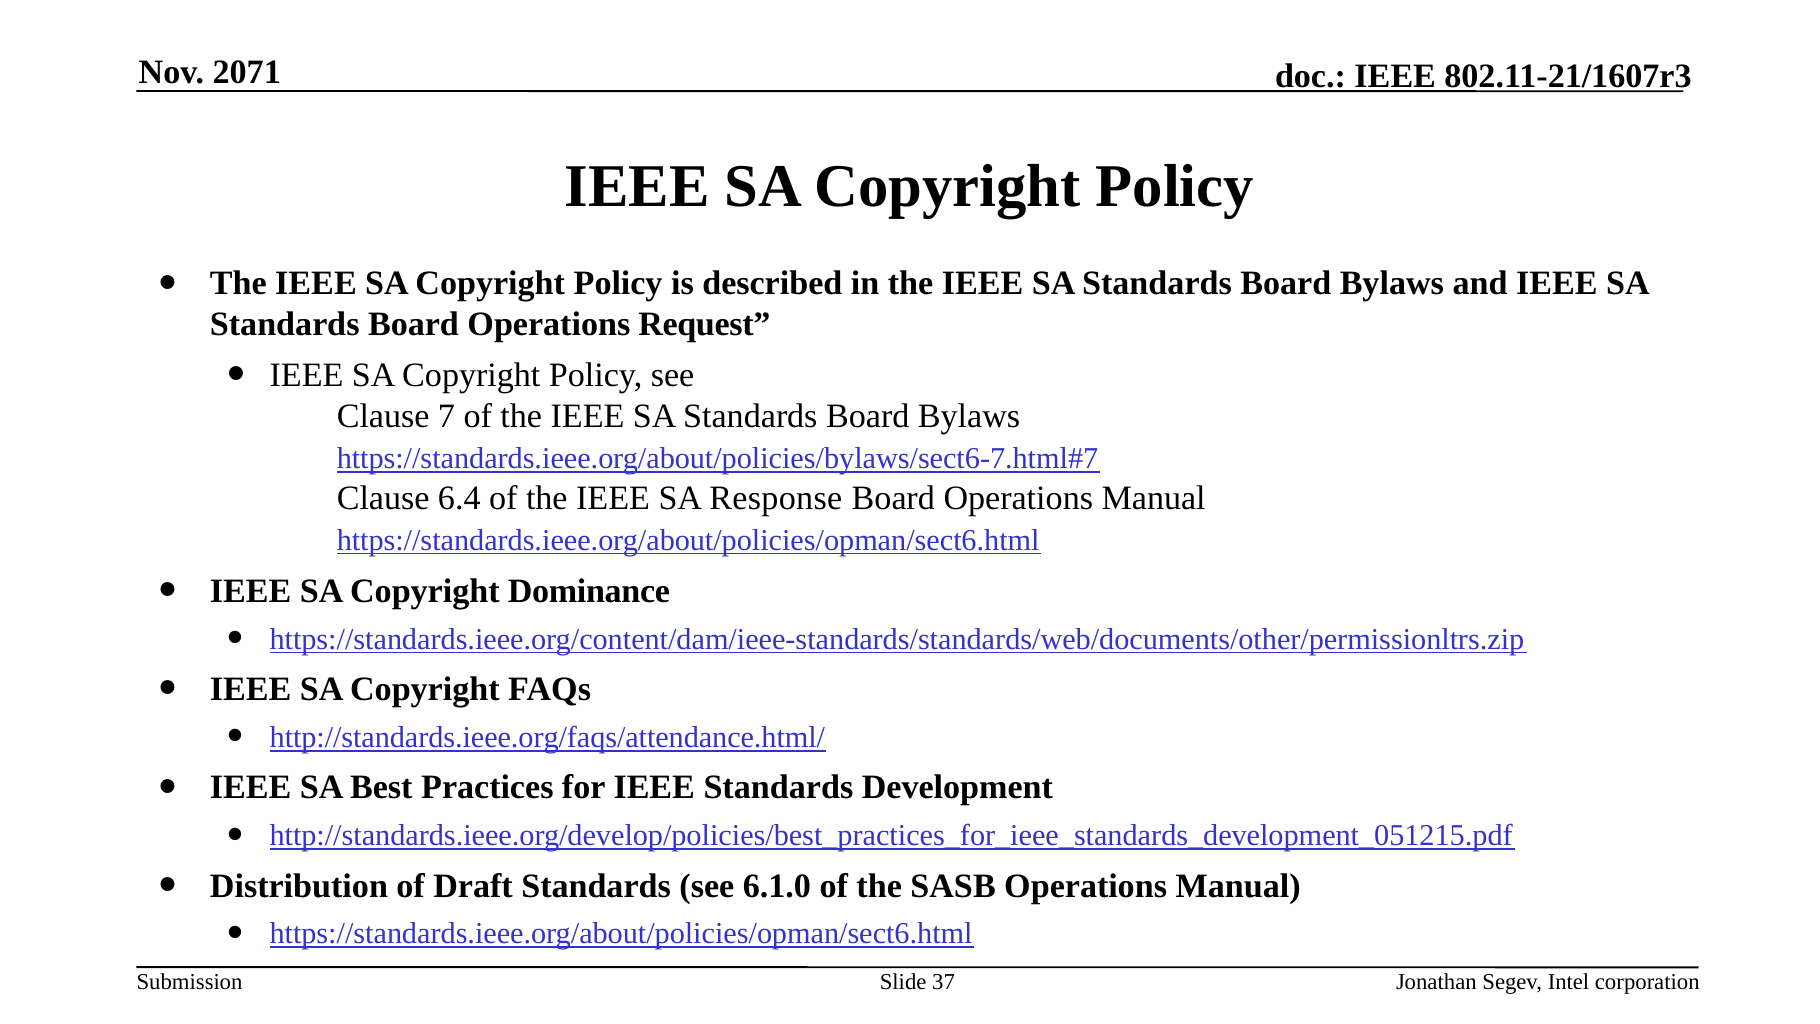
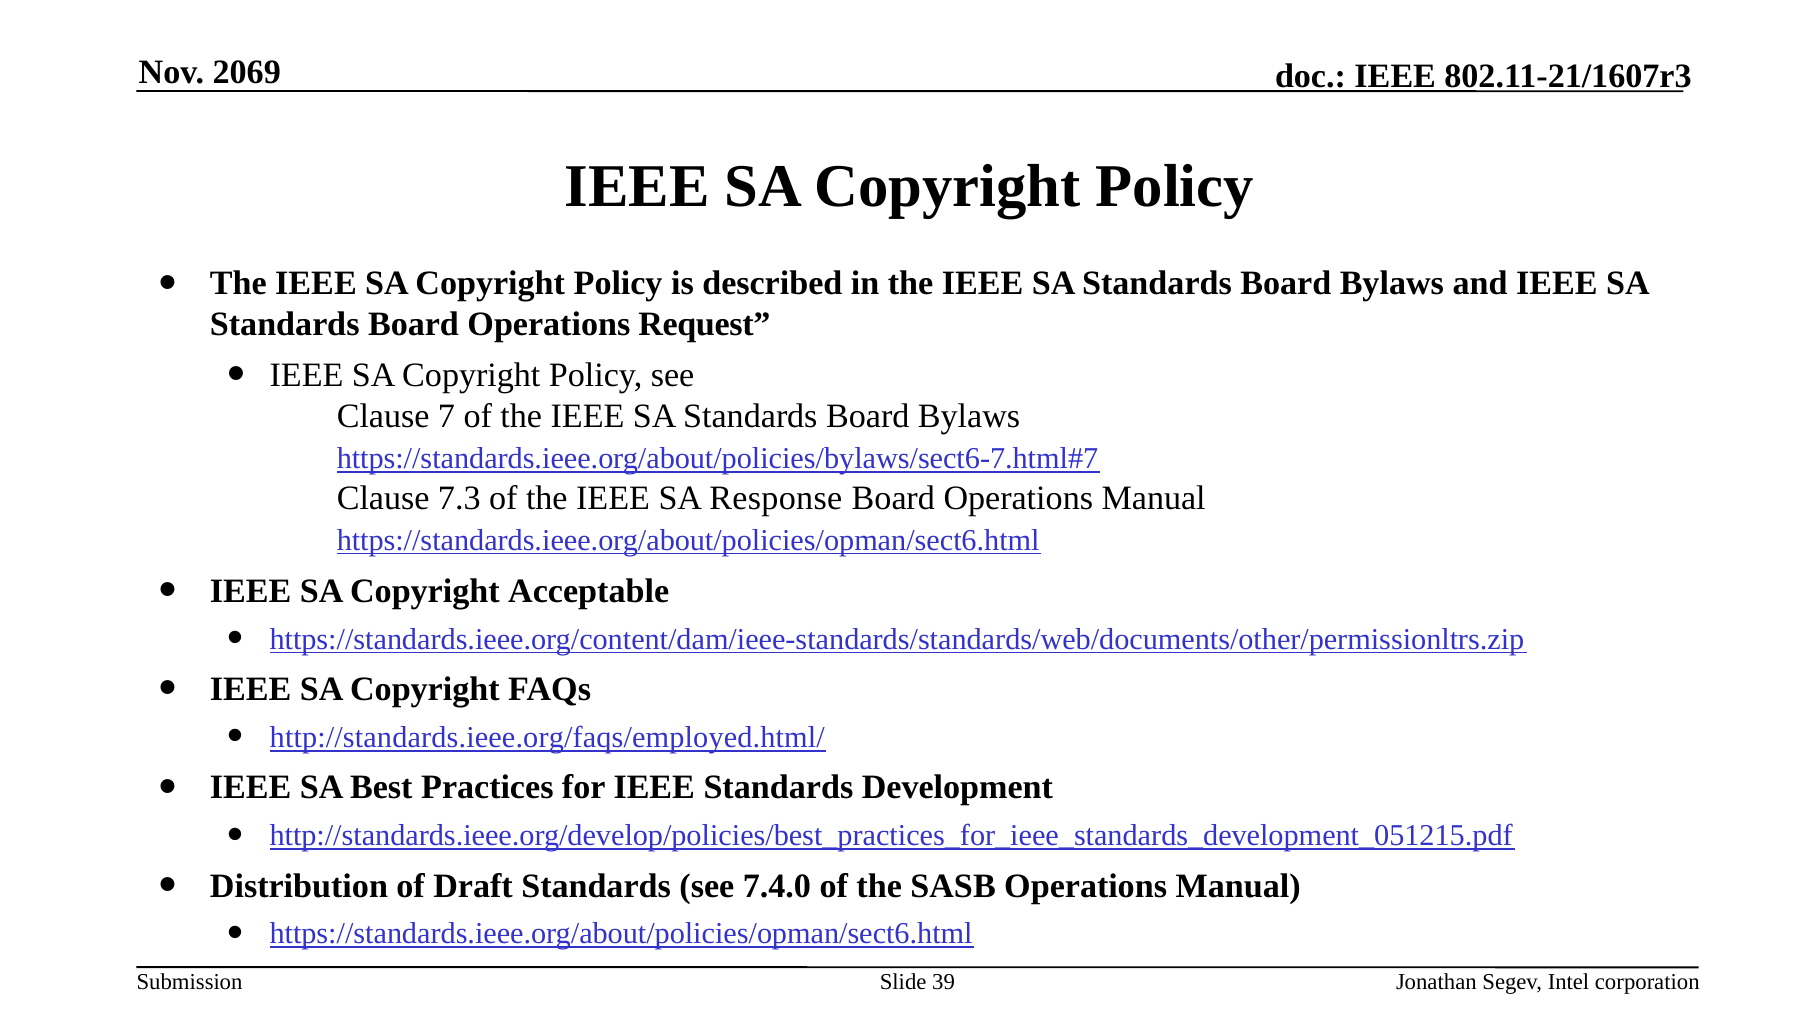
2071: 2071 -> 2069
6.4: 6.4 -> 7.3
Dominance: Dominance -> Acceptable
http://standards.ieee.org/faqs/attendance.html/: http://standards.ieee.org/faqs/attendance.html/ -> http://standards.ieee.org/faqs/employed.html/
6.1.0: 6.1.0 -> 7.4.0
37: 37 -> 39
